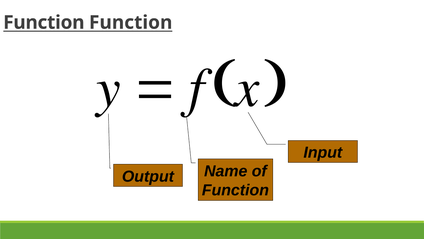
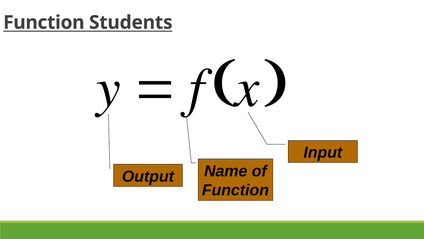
Function Function: Function -> Students
